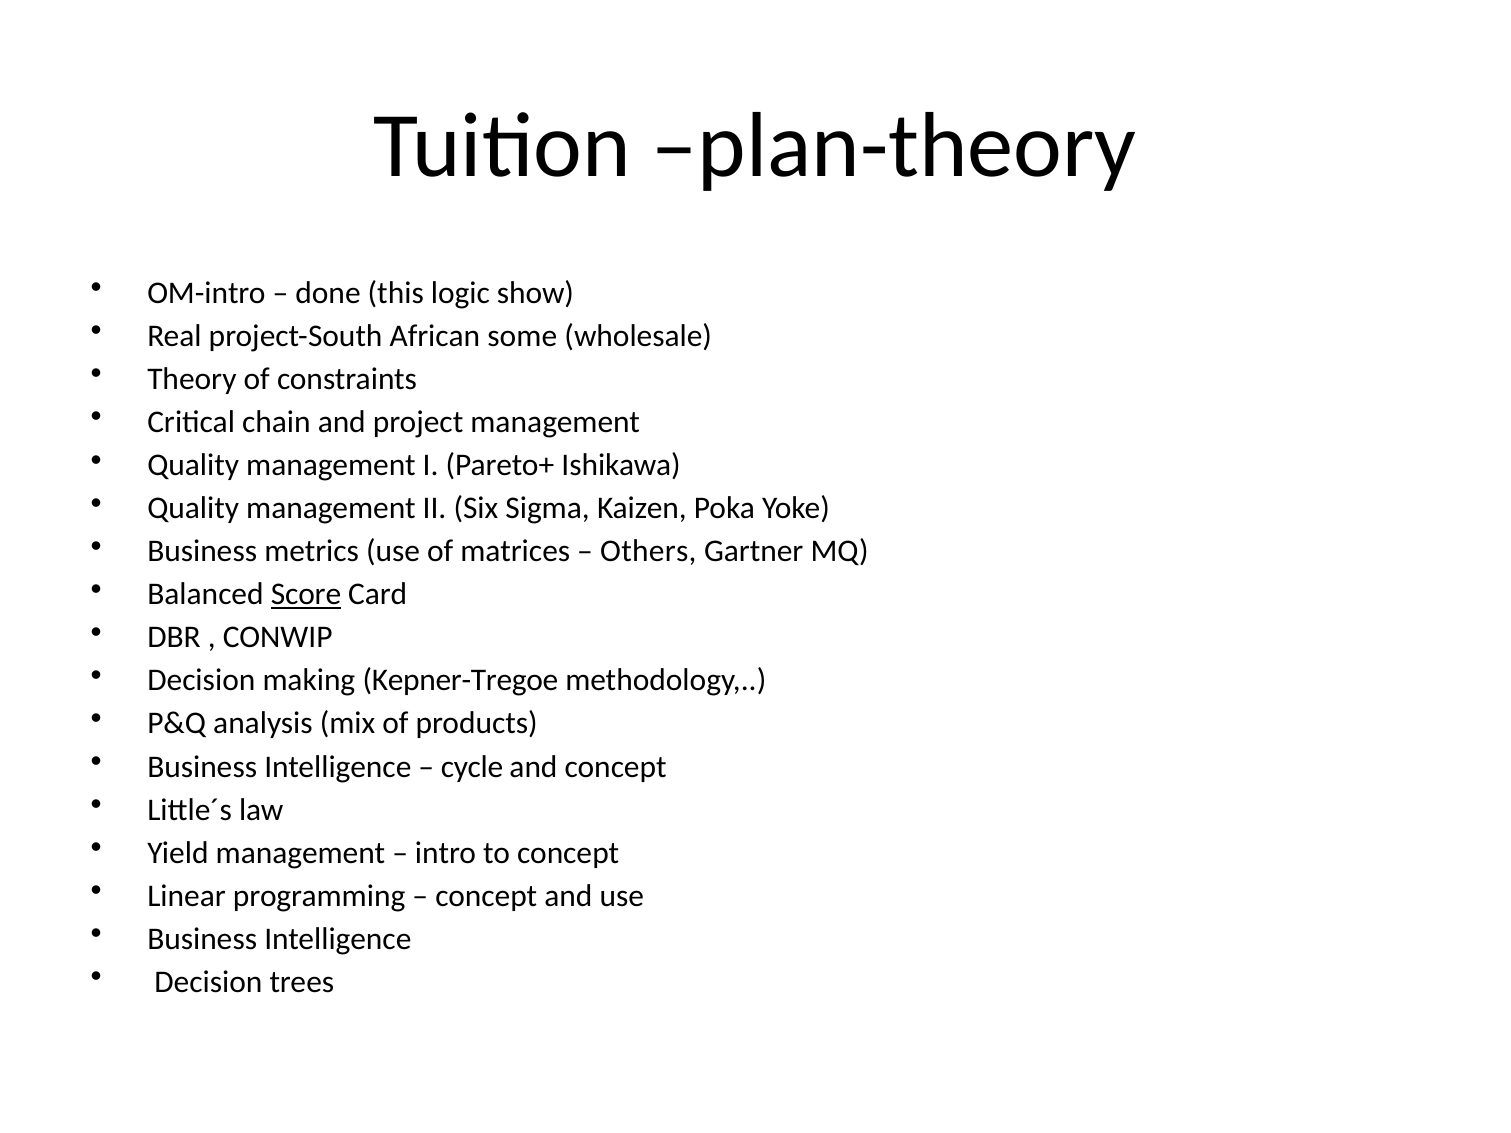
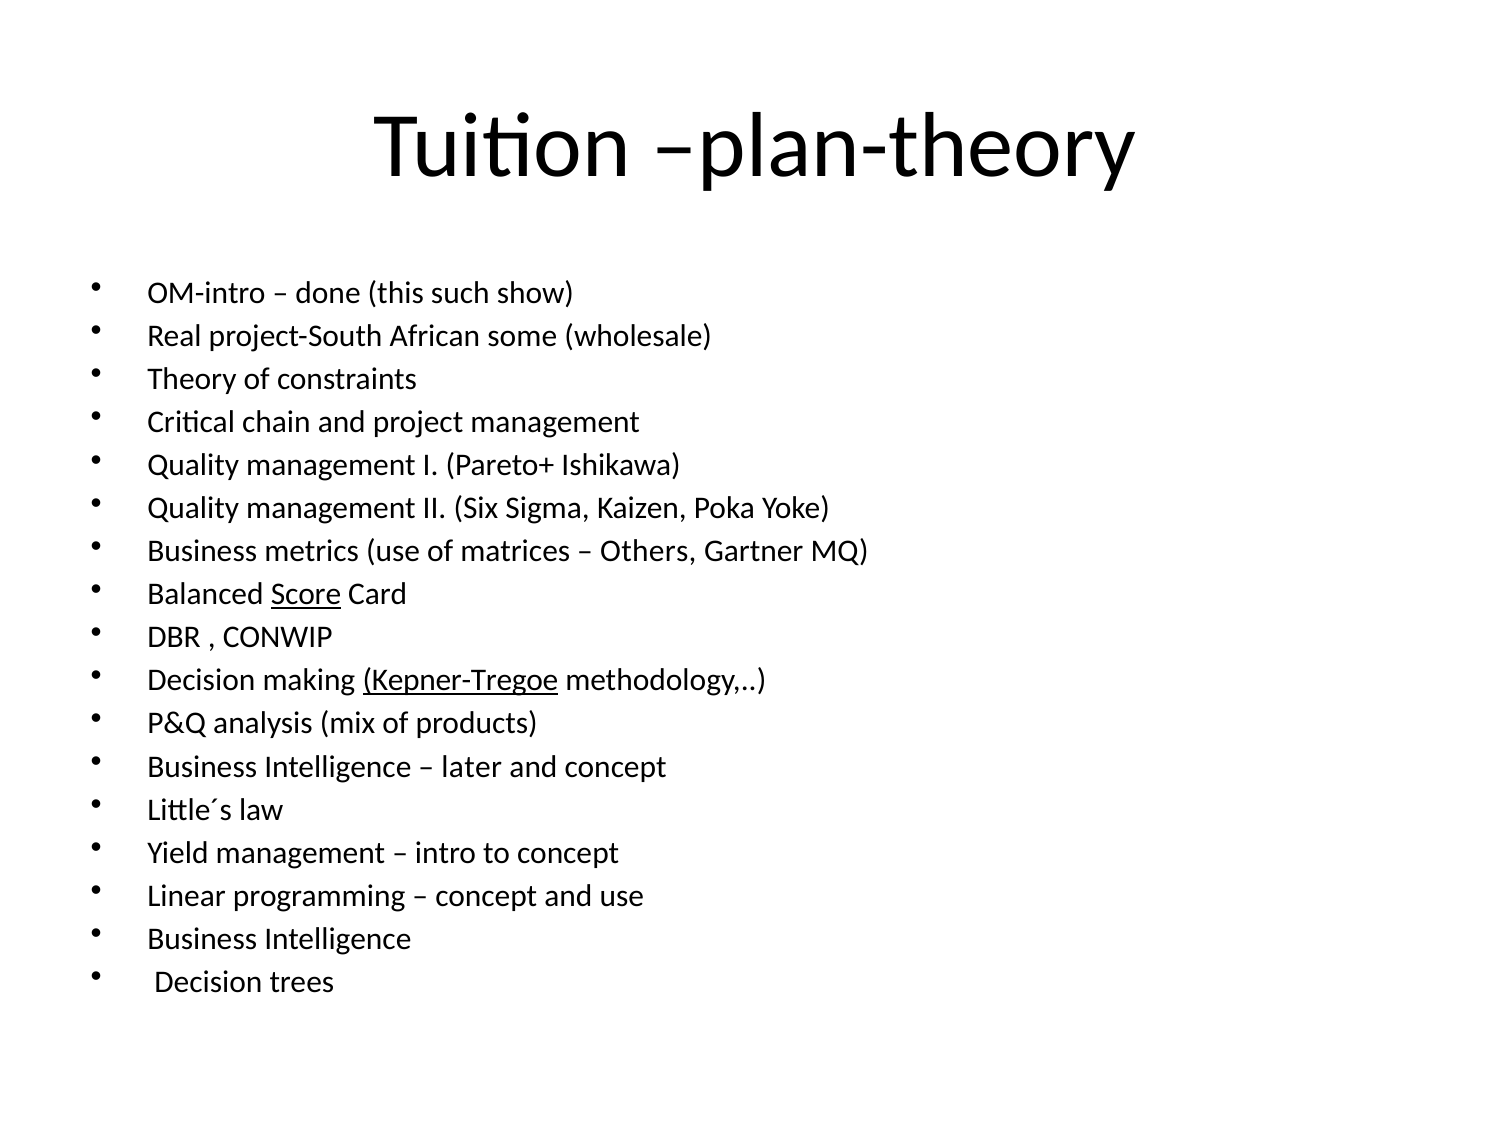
logic: logic -> such
Kepner-Tregoe underline: none -> present
cycle: cycle -> later
